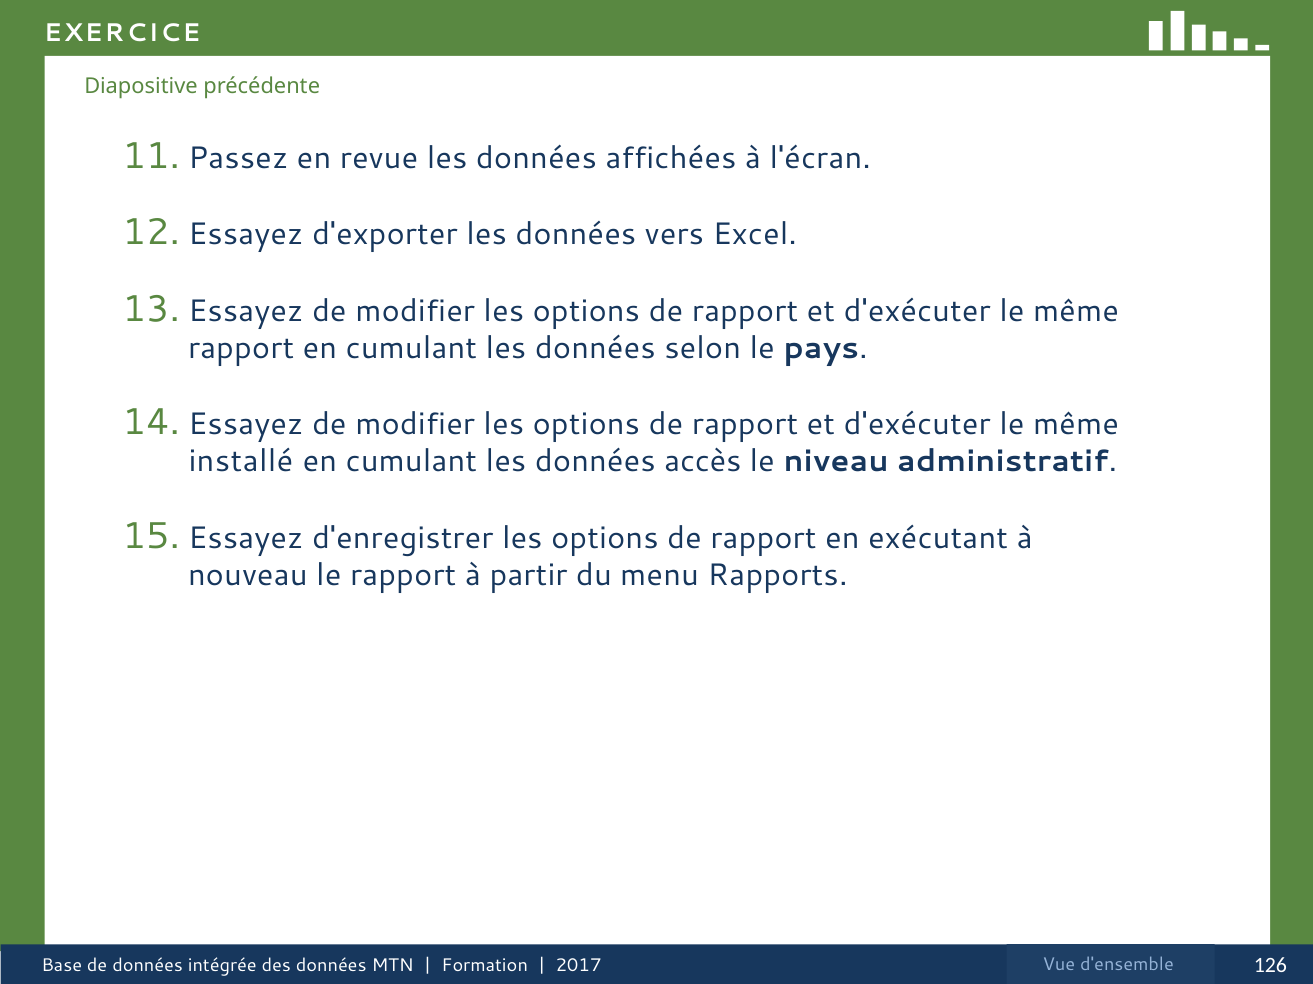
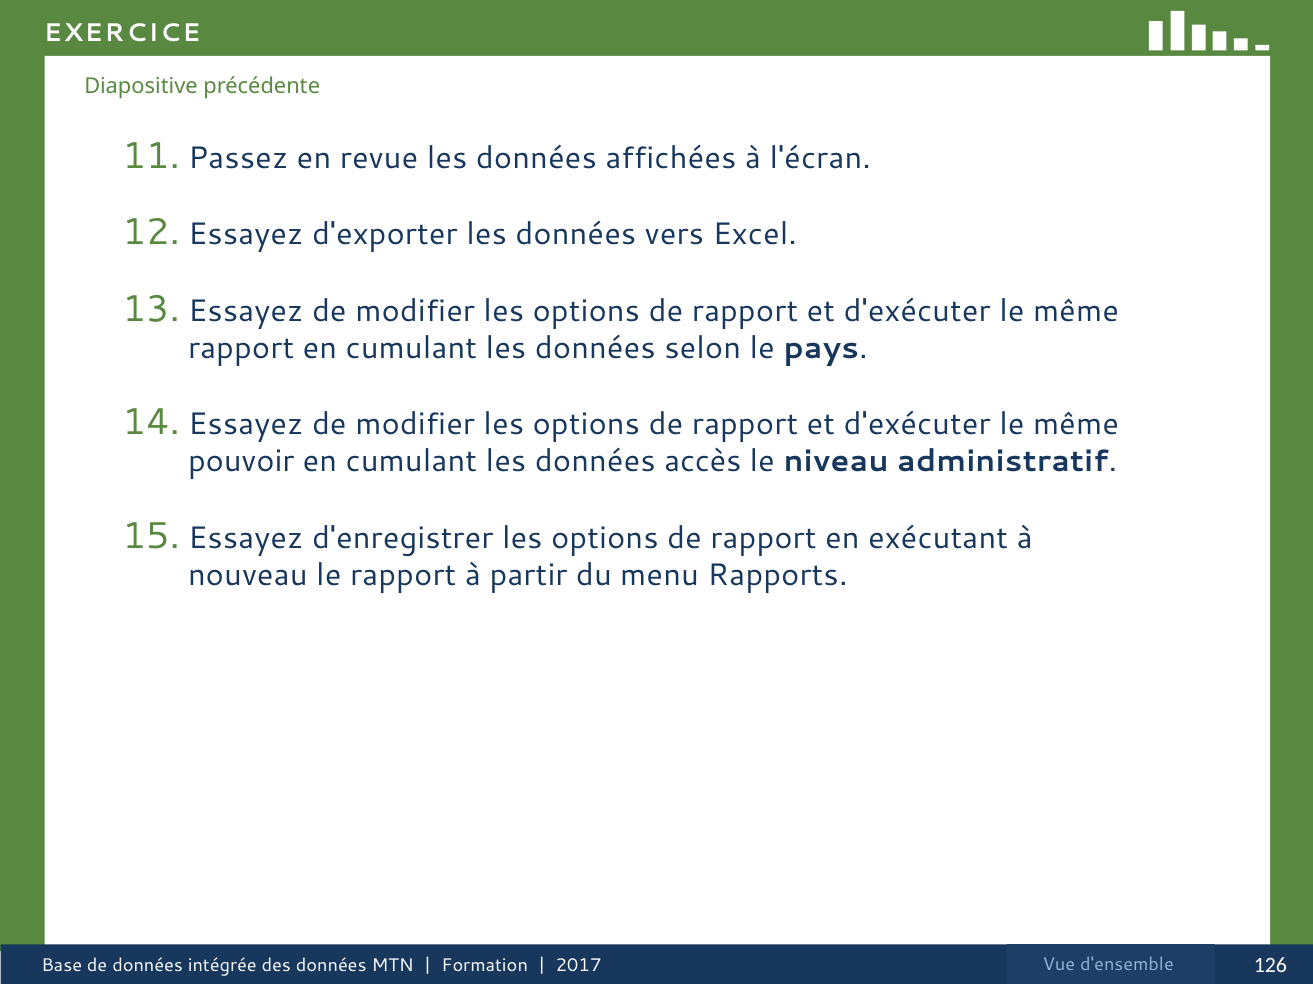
installé: installé -> pouvoir
